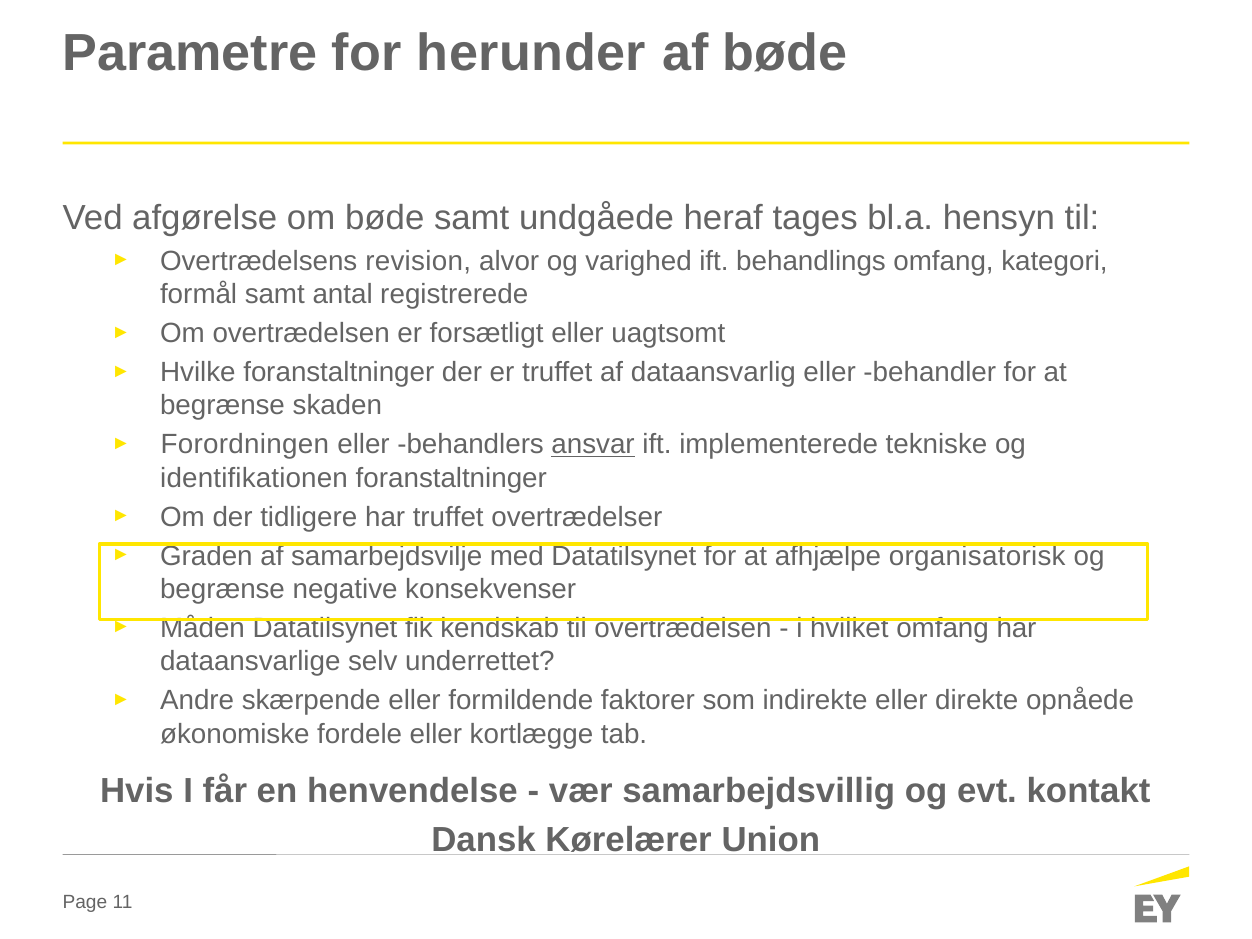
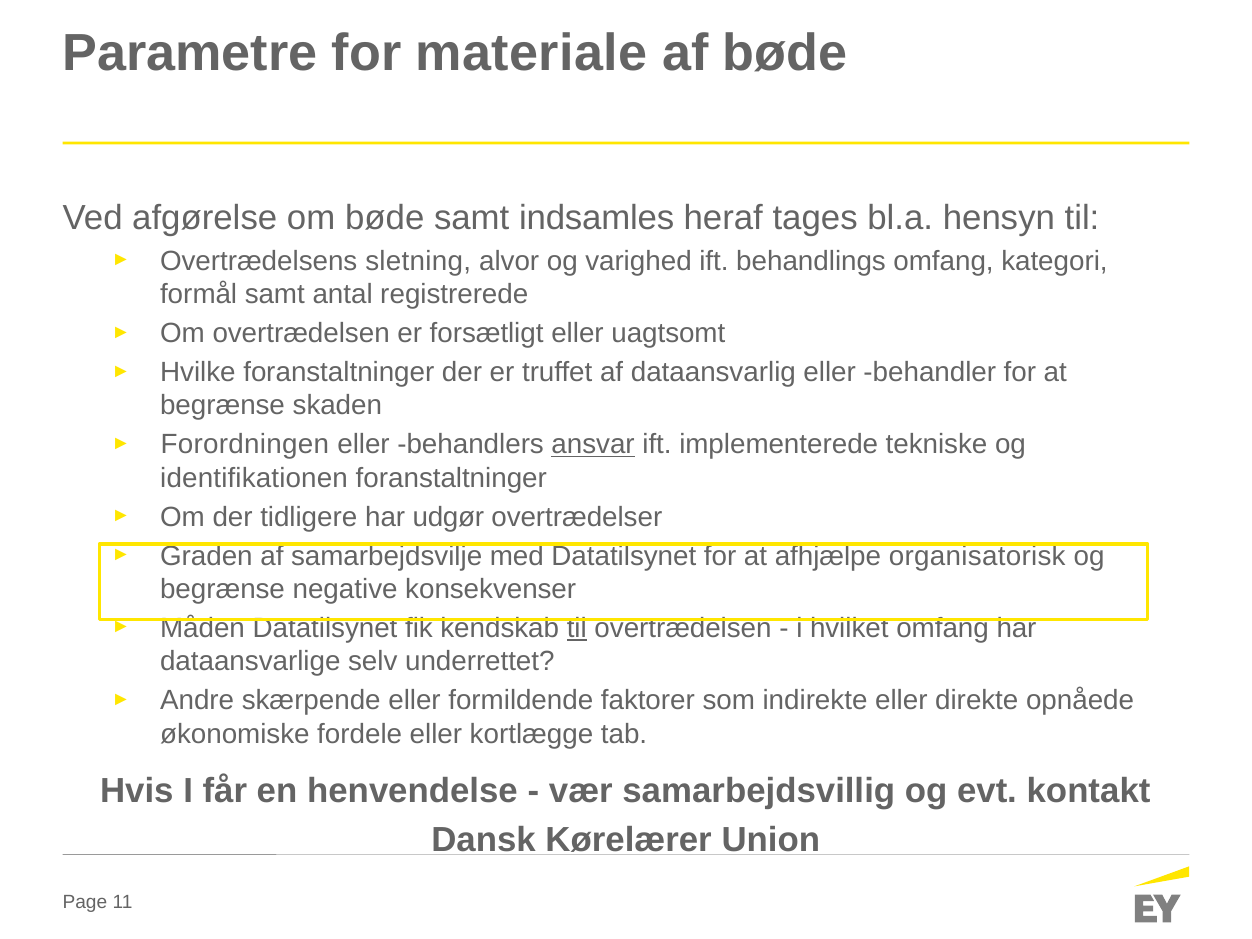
herunder: herunder -> materiale
undgåede: undgåede -> indsamles
revision: revision -> sletning
har truffet: truffet -> udgør
til at (577, 628) underline: none -> present
